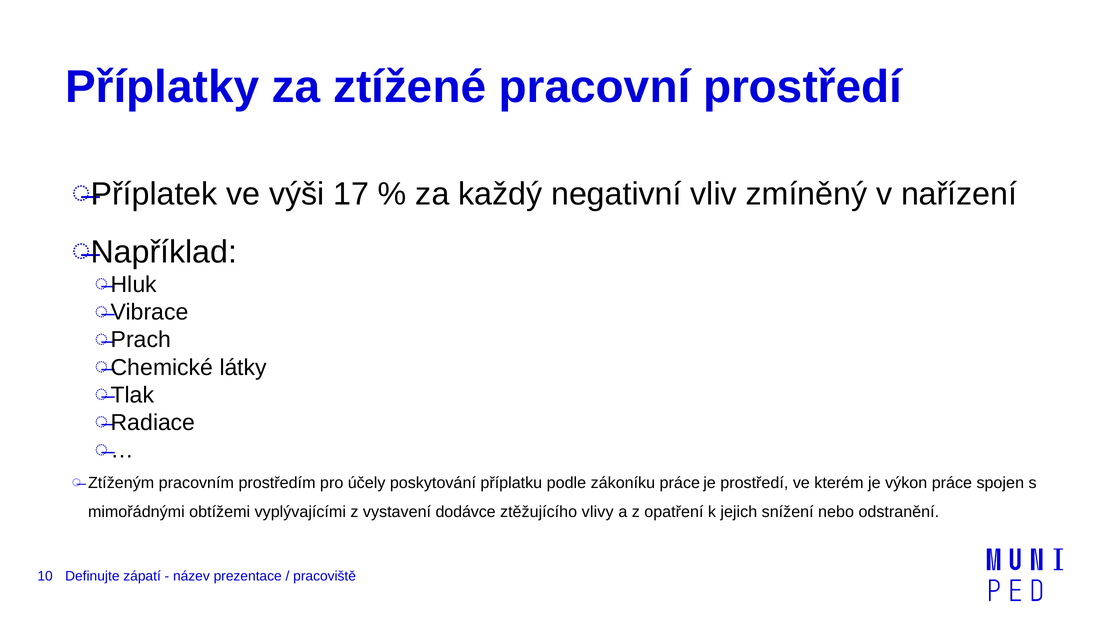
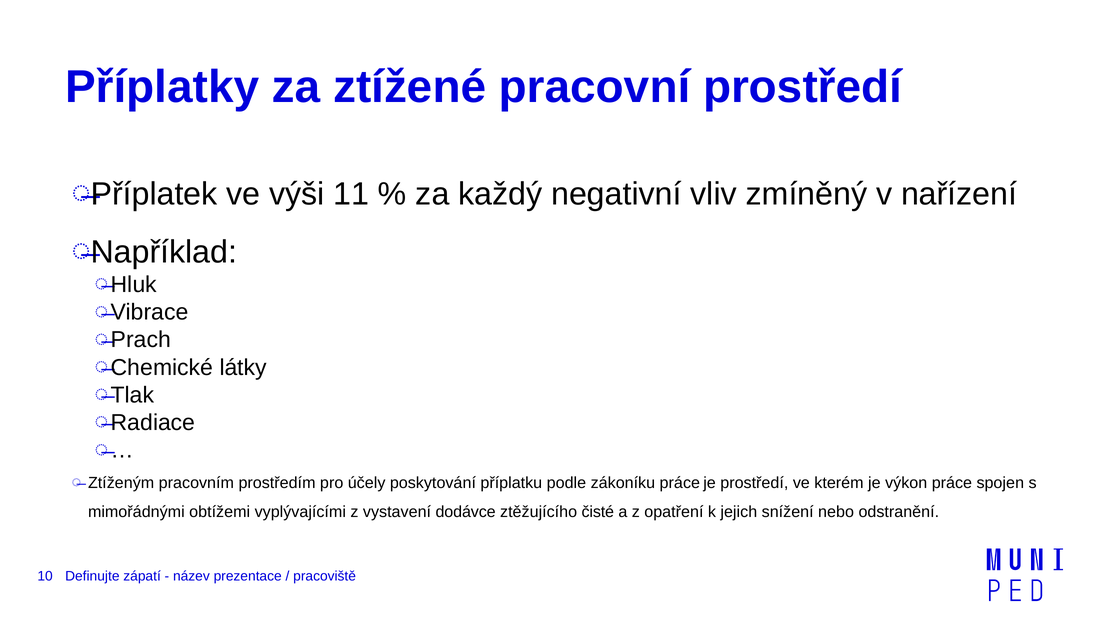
17: 17 -> 11
vlivy: vlivy -> čisté
